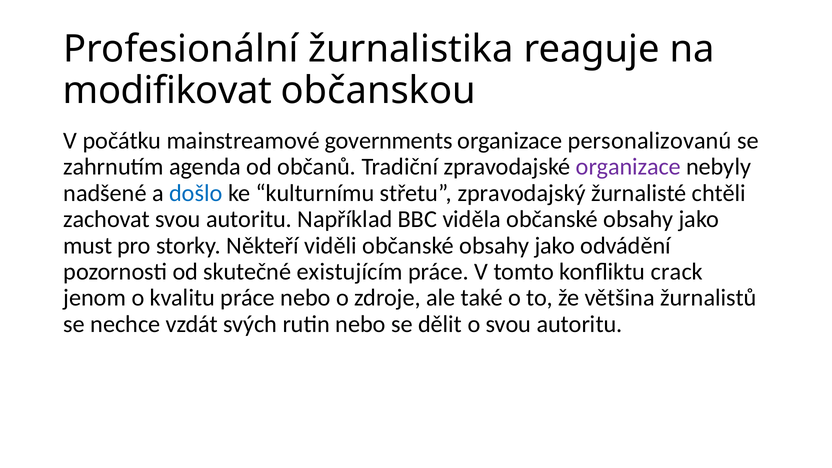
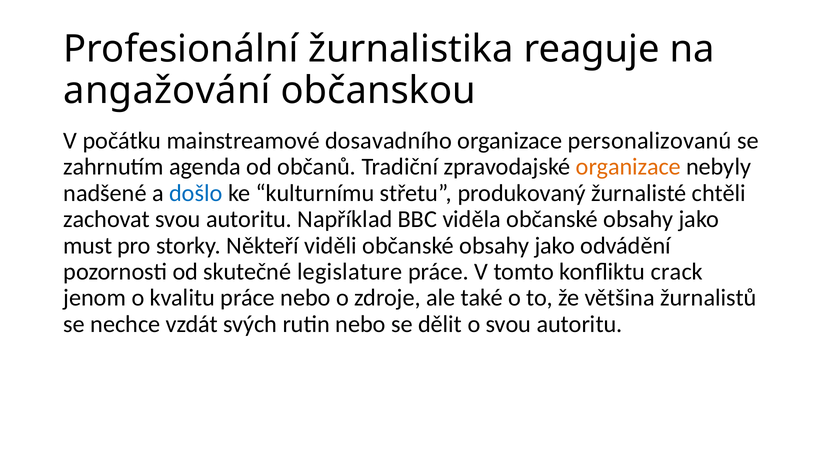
modifikovat: modifikovat -> angažování
governments: governments -> dosavadního
organizace at (628, 167) colour: purple -> orange
zpravodajský: zpravodajský -> produkovaný
existujícím: existujícím -> legislature
